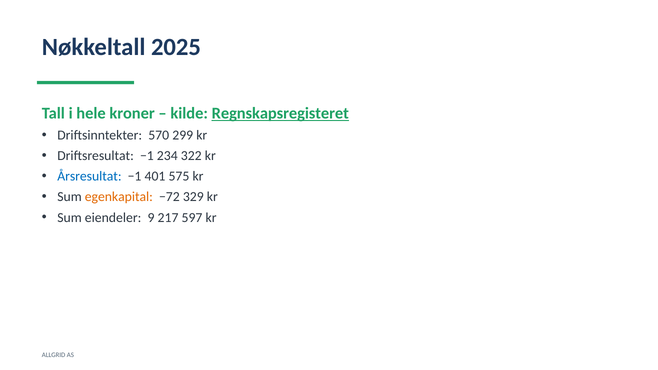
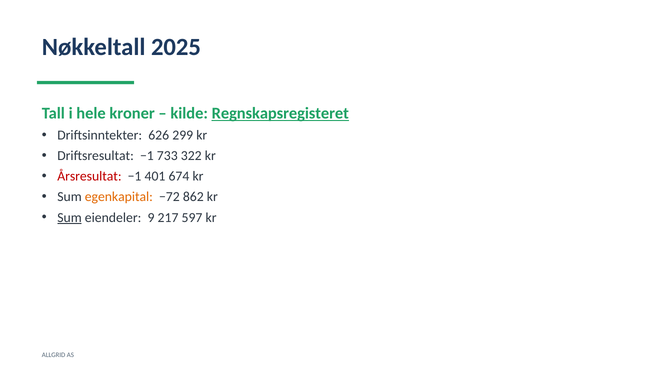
570: 570 -> 626
234: 234 -> 733
Årsresultat colour: blue -> red
575: 575 -> 674
329: 329 -> 862
Sum at (70, 218) underline: none -> present
